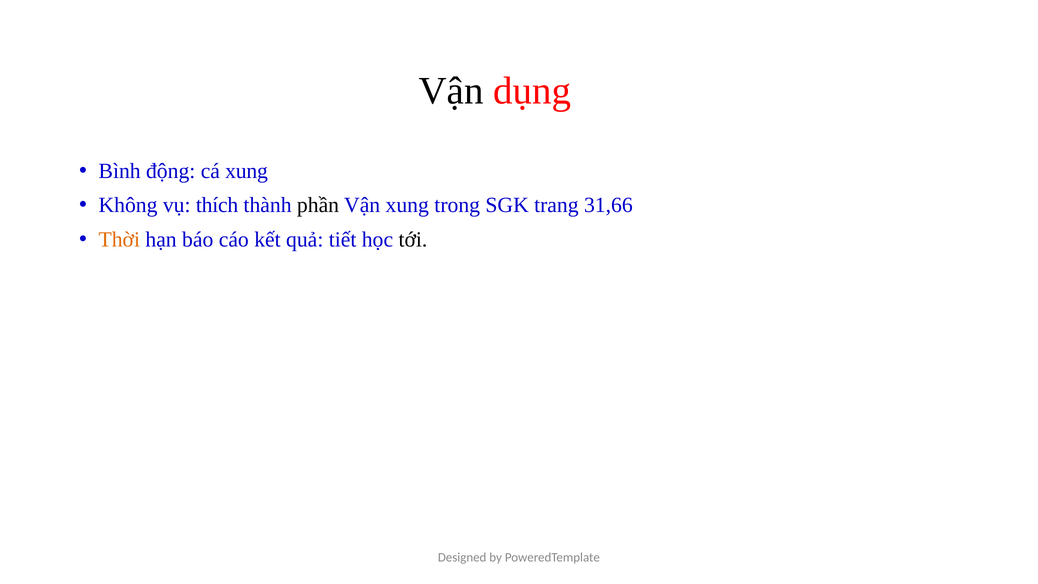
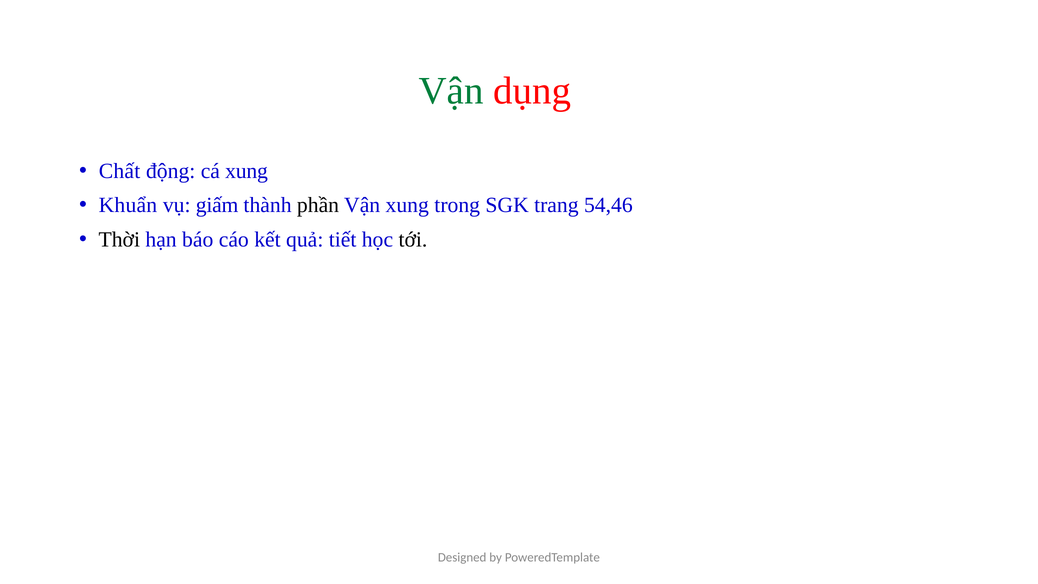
Vận at (451, 91) colour: black -> green
Bình: Bình -> Chất
Không: Không -> Khuẩn
thích: thích -> giấm
31,66: 31,66 -> 54,46
Thời colour: orange -> black
